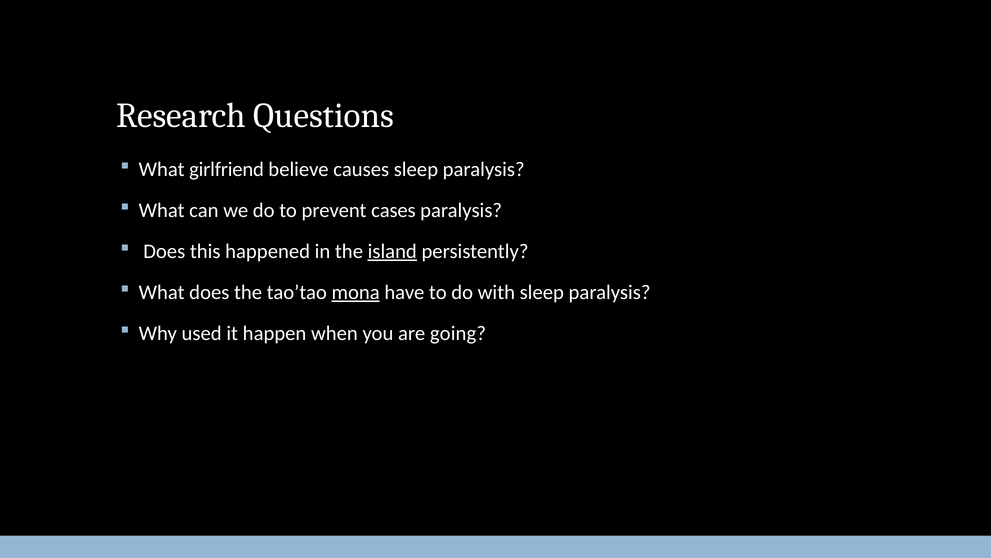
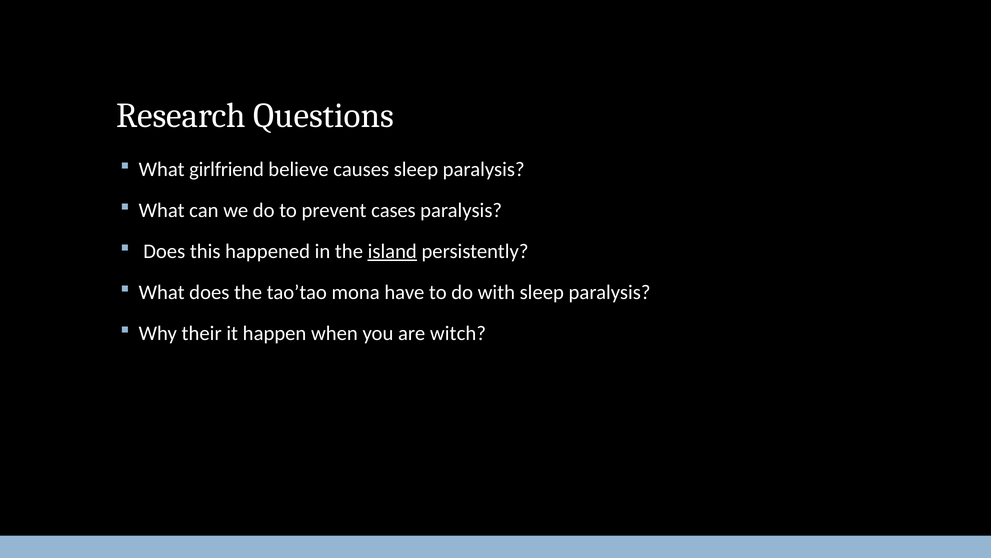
mona underline: present -> none
used: used -> their
going: going -> witch
